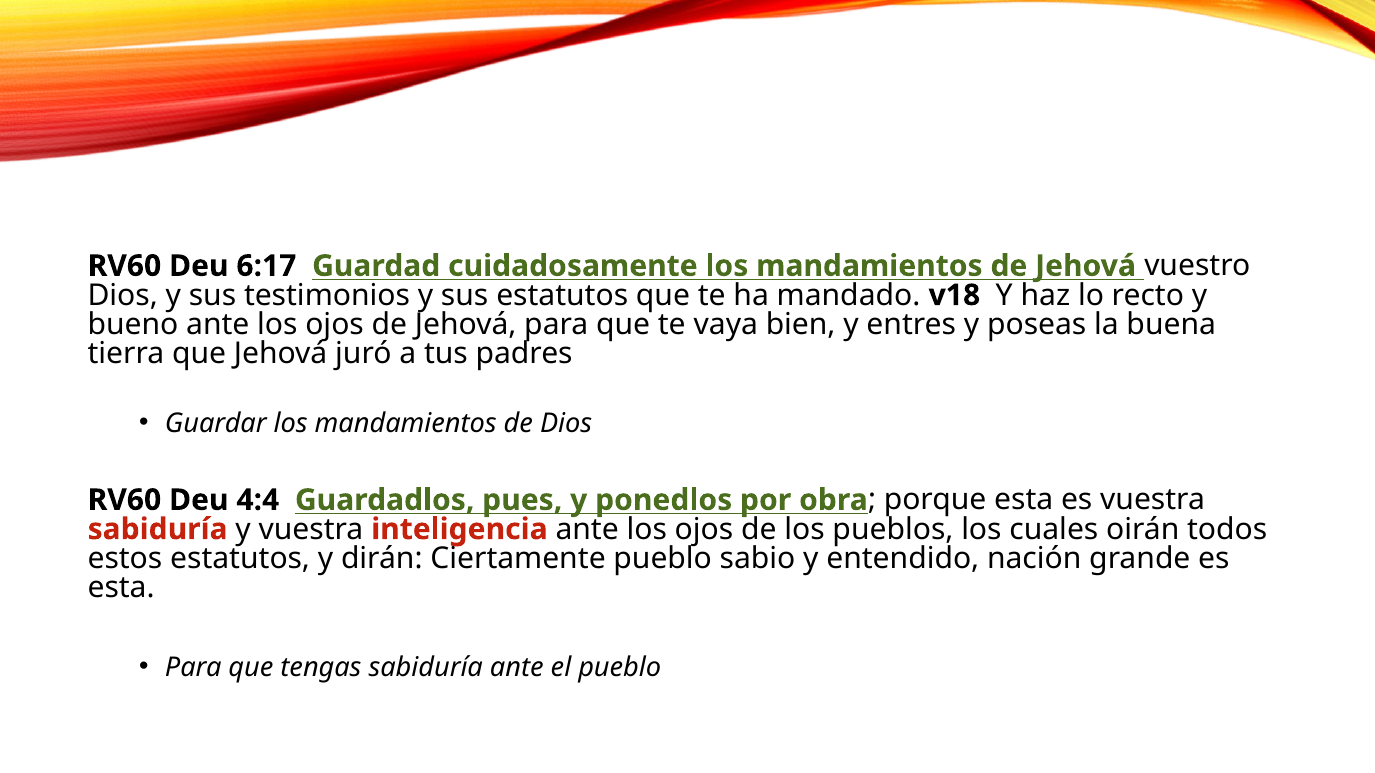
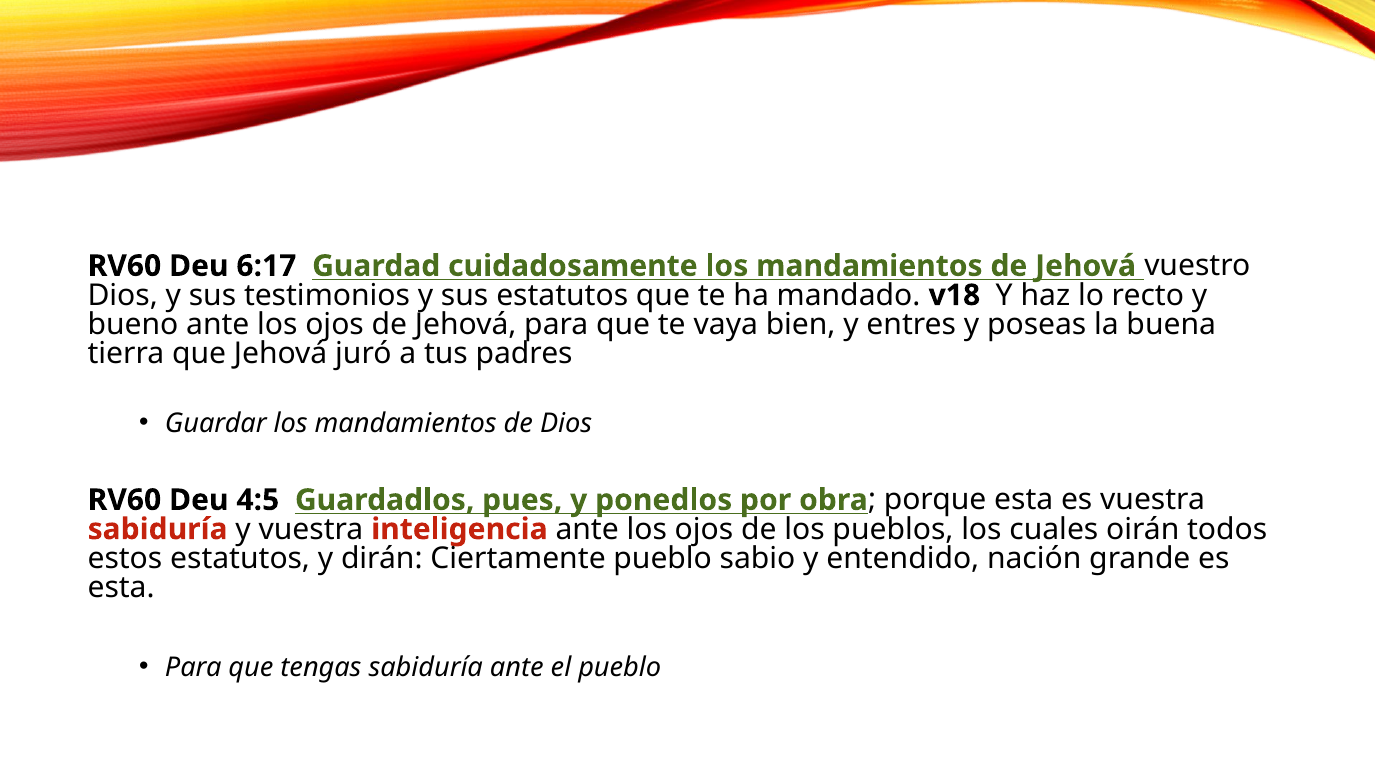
4:4: 4:4 -> 4:5
